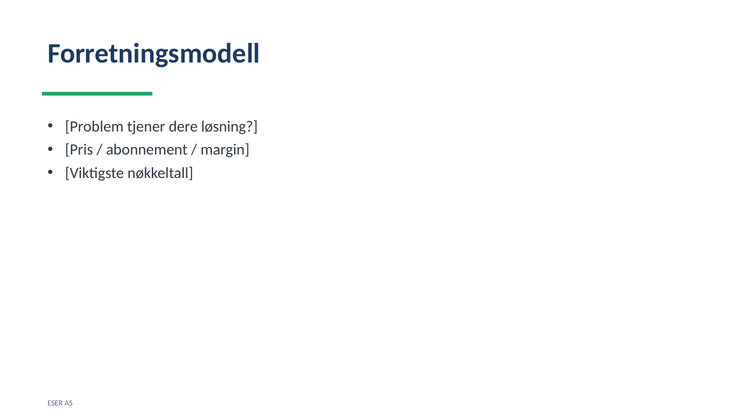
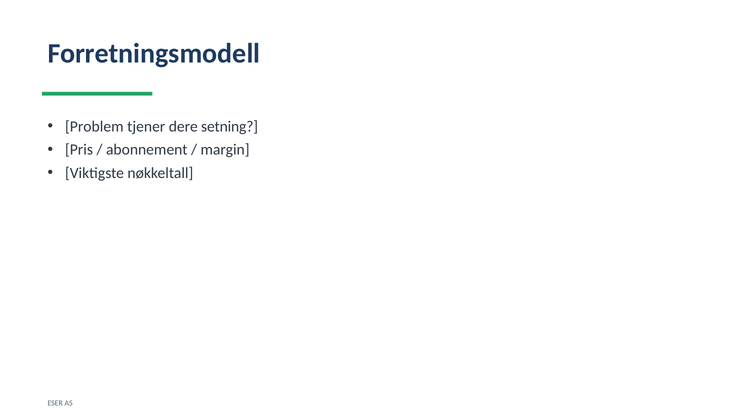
løsning: løsning -> setning
